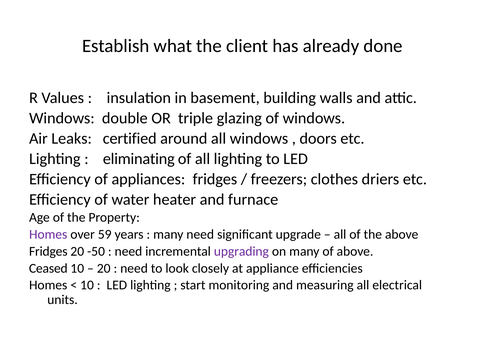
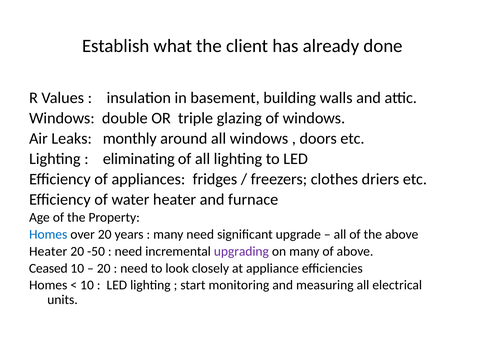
certified: certified -> monthly
Homes at (48, 235) colour: purple -> blue
over 59: 59 -> 20
Fridges at (48, 252): Fridges -> Heater
